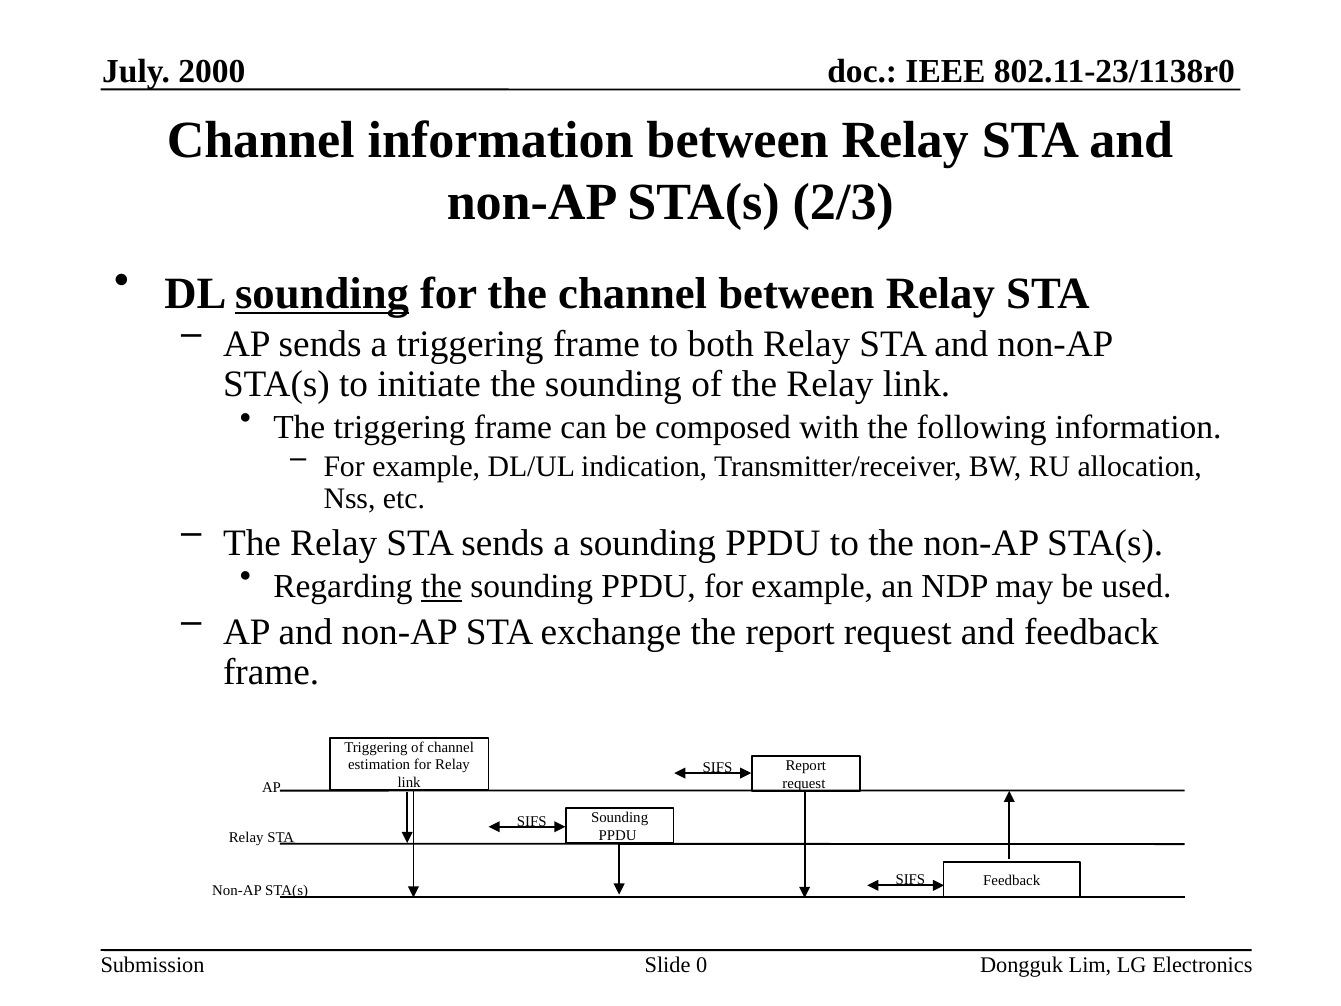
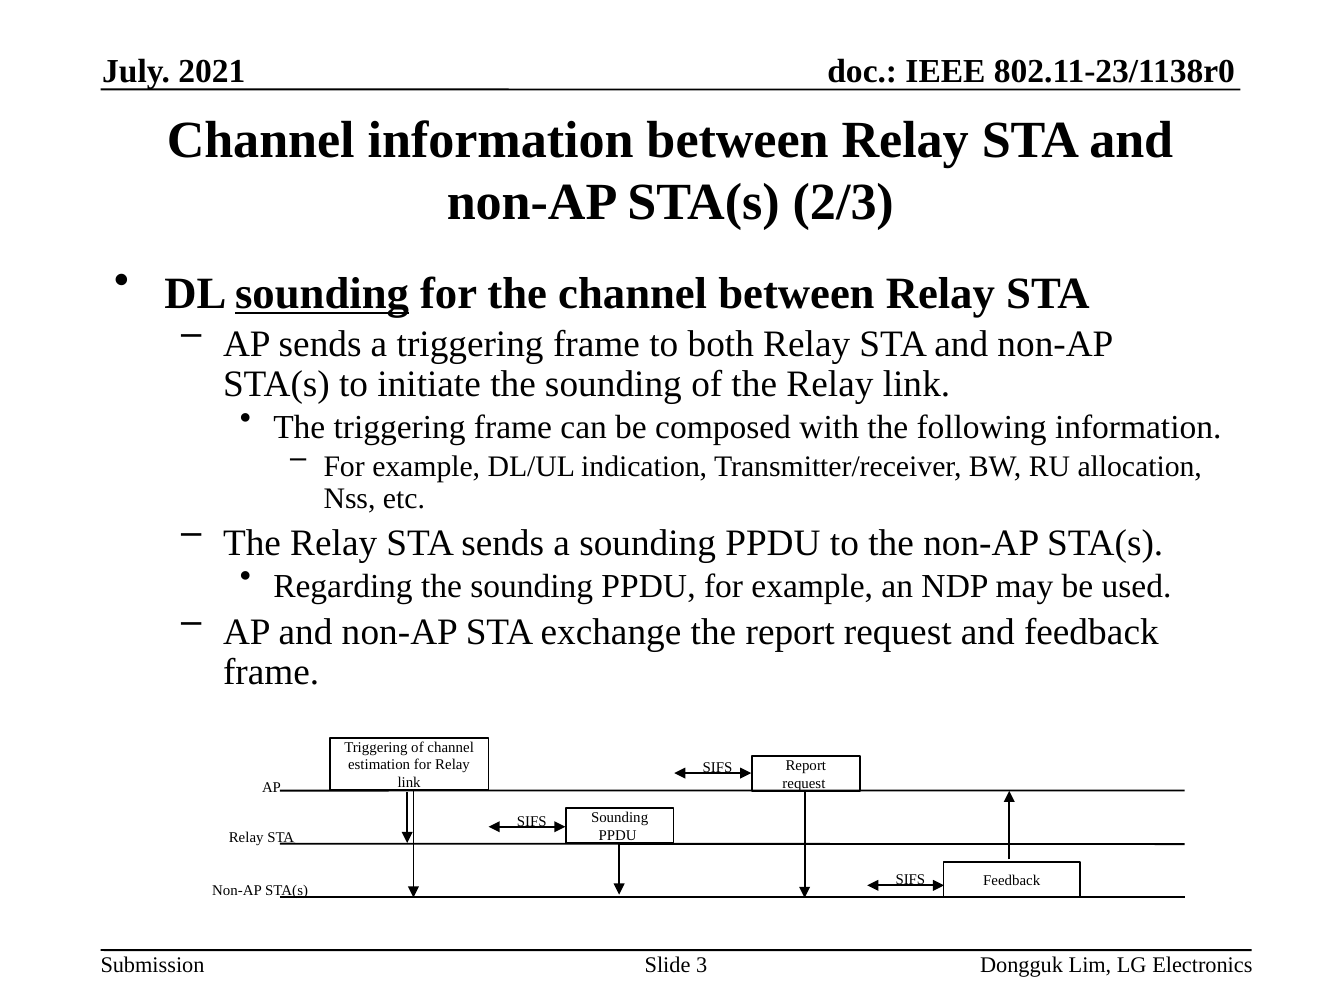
2000: 2000 -> 2021
the at (442, 586) underline: present -> none
0: 0 -> 3
